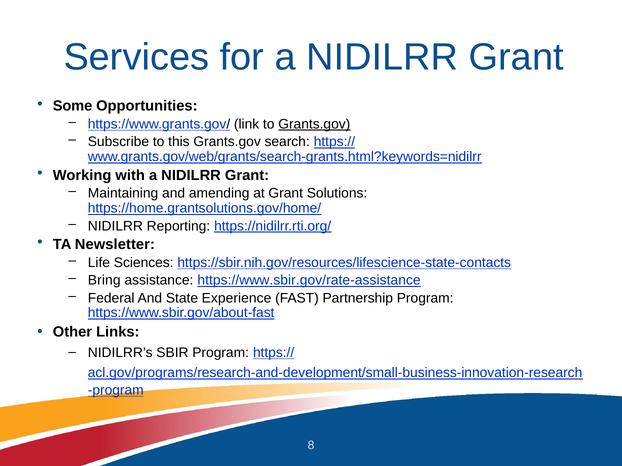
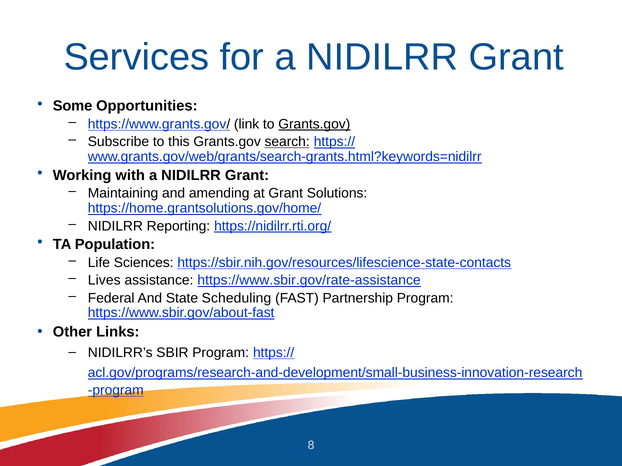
search underline: none -> present
Newsletter: Newsletter -> Population
Bring: Bring -> Lives
Experience: Experience -> Scheduling
